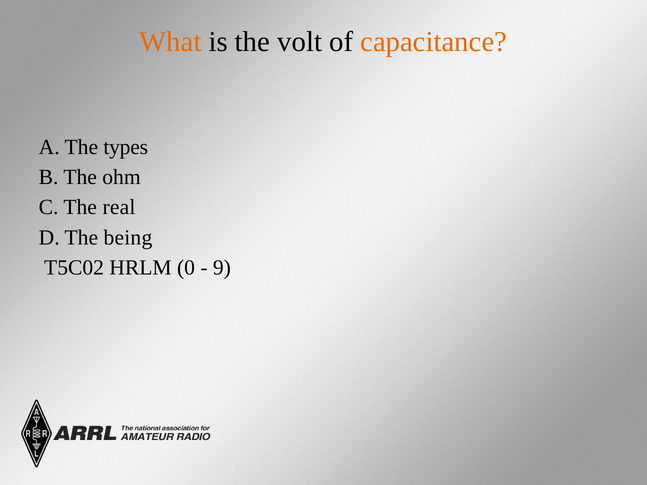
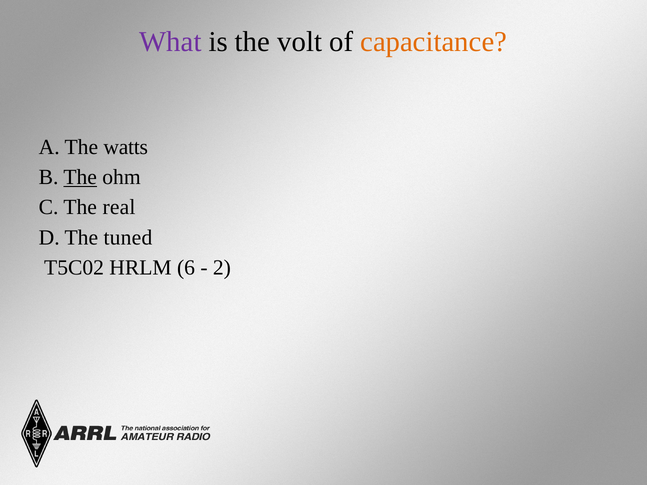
What colour: orange -> purple
types: types -> watts
The at (80, 177) underline: none -> present
being: being -> tuned
0: 0 -> 6
9: 9 -> 2
